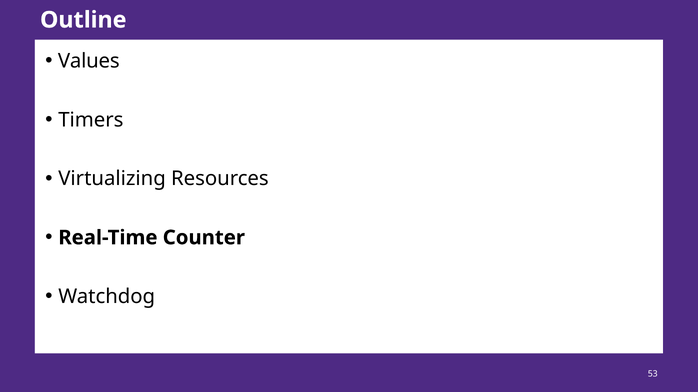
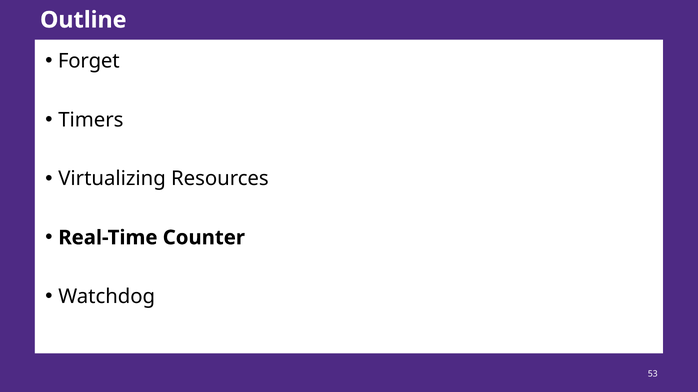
Values: Values -> Forget
